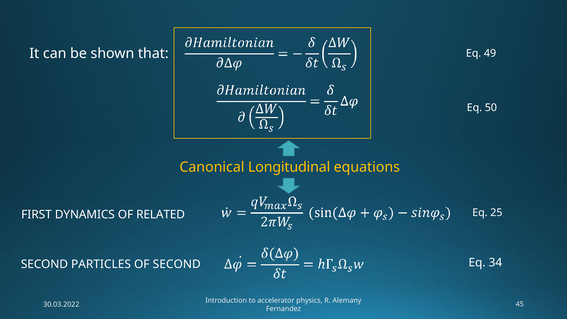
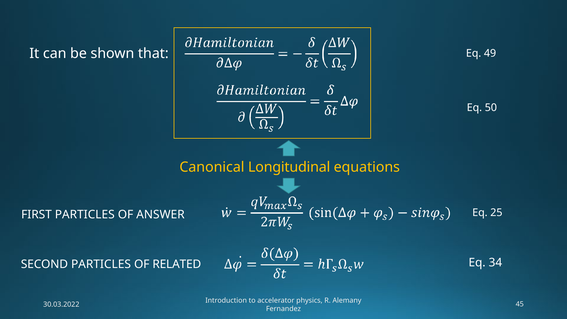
FIRST DYNAMICS: DYNAMICS -> PARTICLES
RELATED: RELATED -> ANSWER
OF SECOND: SECOND -> RELATED
